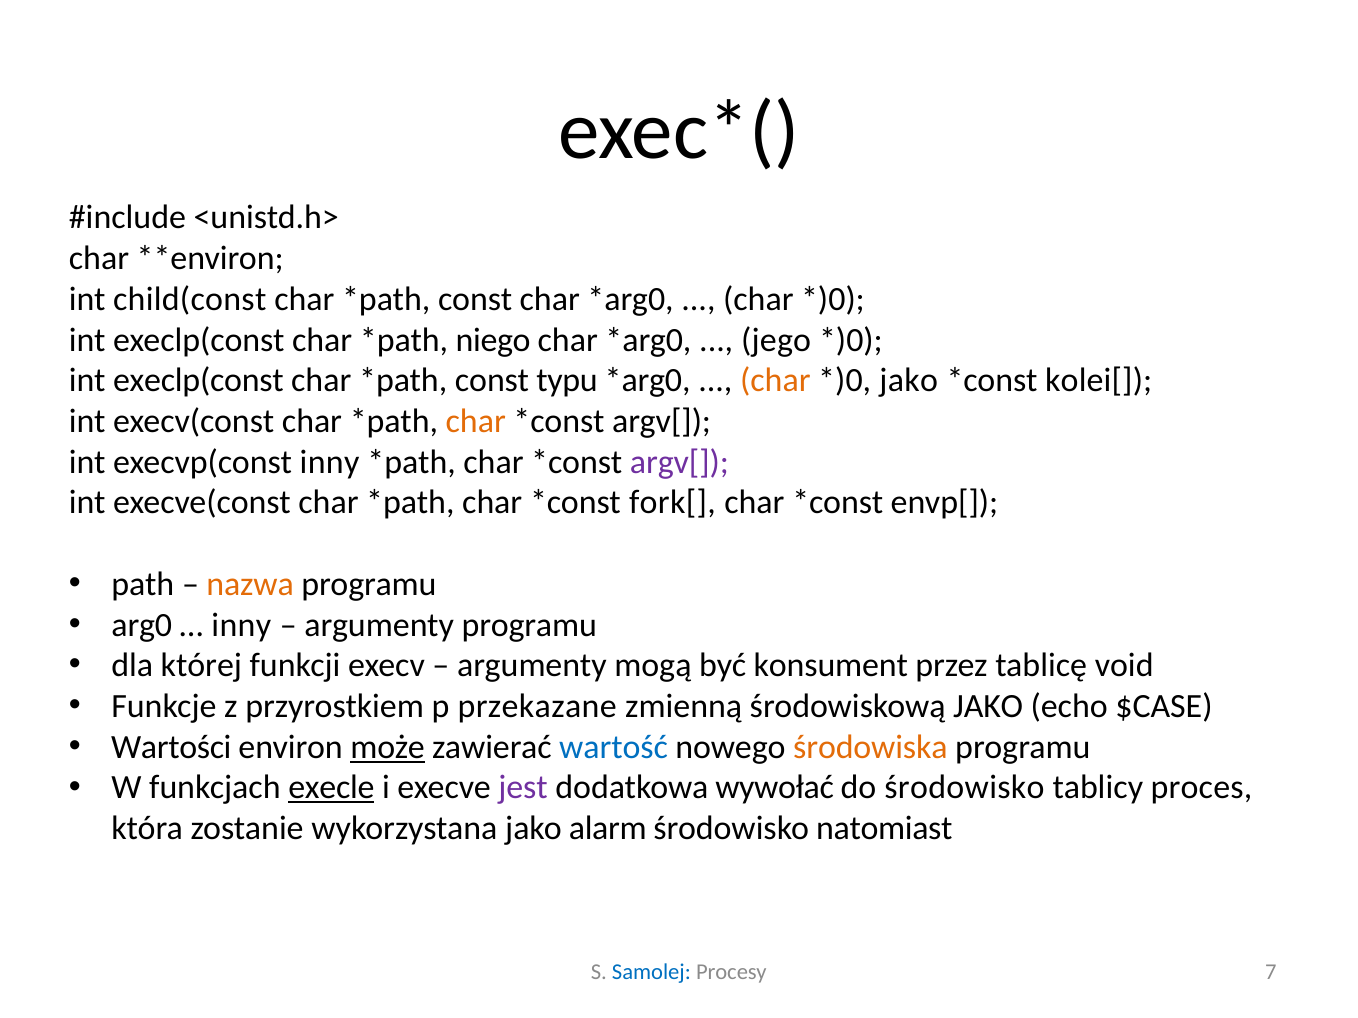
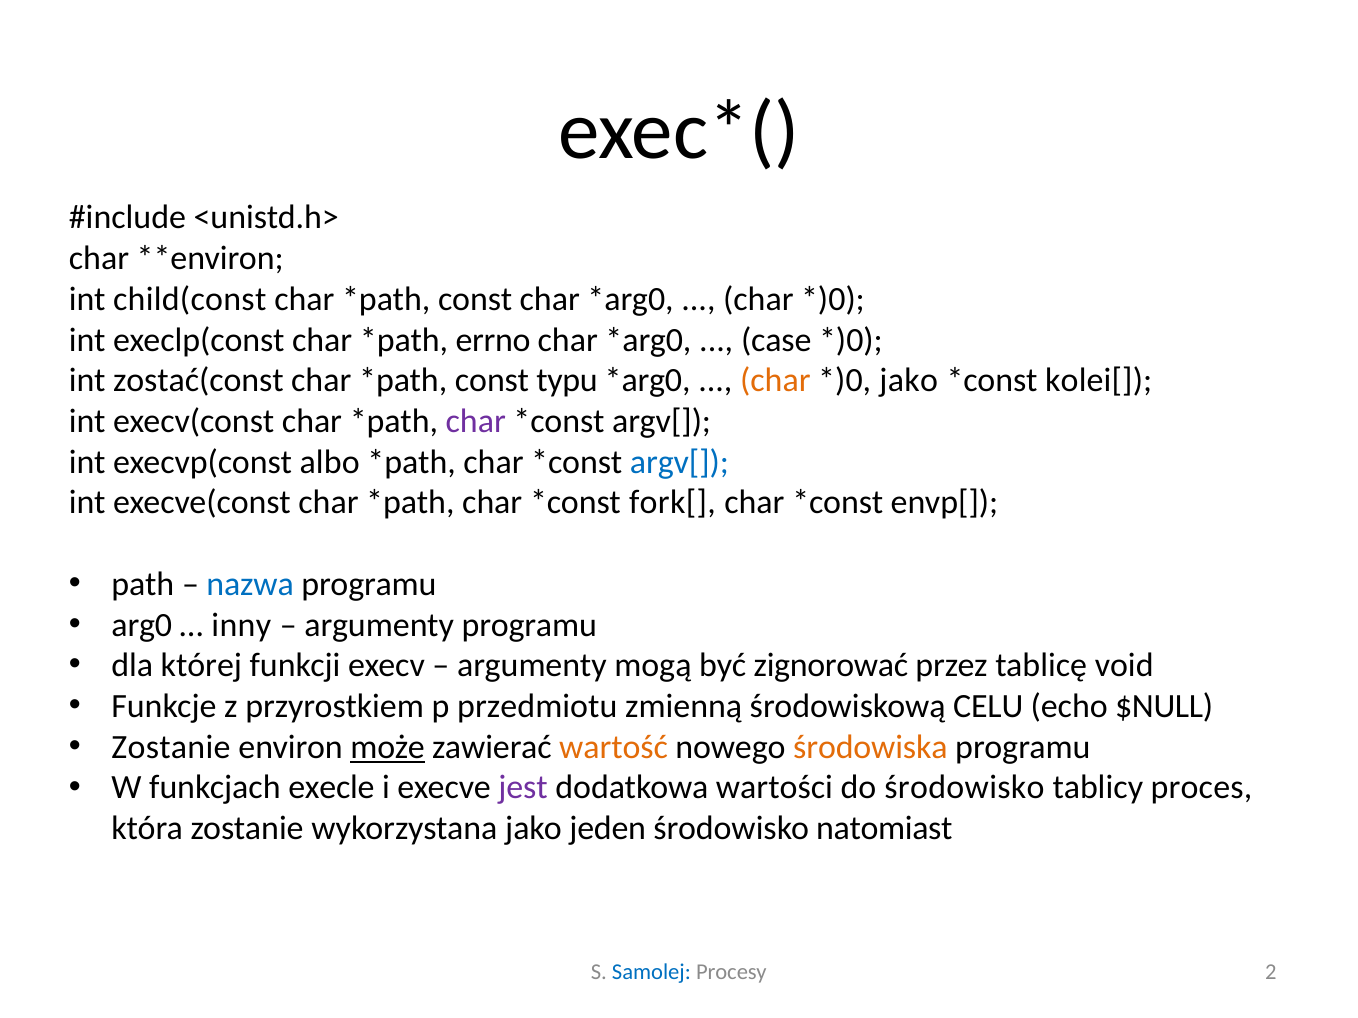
niego: niego -> errno
jego: jego -> case
execlp(const at (198, 381): execlp(const -> zostać(const
char at (476, 421) colour: orange -> purple
execvp(const inny: inny -> albo
argv[ at (679, 462) colour: purple -> blue
nazwa colour: orange -> blue
konsument: konsument -> zignorować
przekazane: przekazane -> przedmiotu
środowiskową JAKO: JAKO -> CELU
$CASE: $CASE -> $NULL
Wartości at (171, 747): Wartości -> Zostanie
wartość colour: blue -> orange
execle underline: present -> none
wywołać: wywołać -> wartości
alarm: alarm -> jeden
7: 7 -> 2
